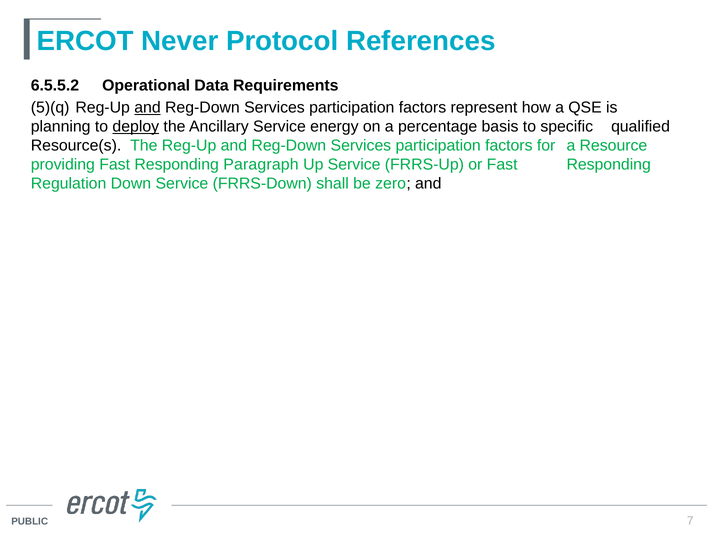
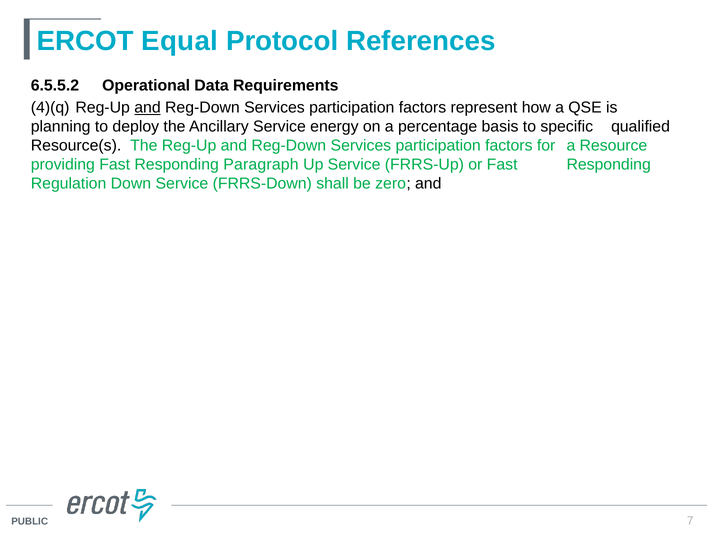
Never: Never -> Equal
5)(q: 5)(q -> 4)(q
deploy underline: present -> none
